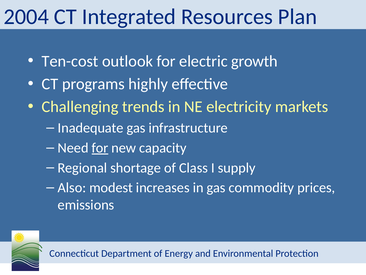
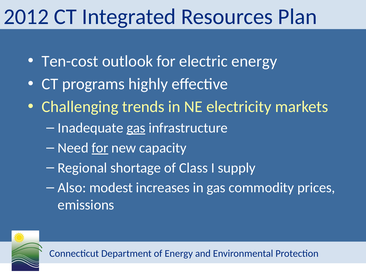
2004: 2004 -> 2012
electric growth: growth -> energy
gas at (136, 128) underline: none -> present
